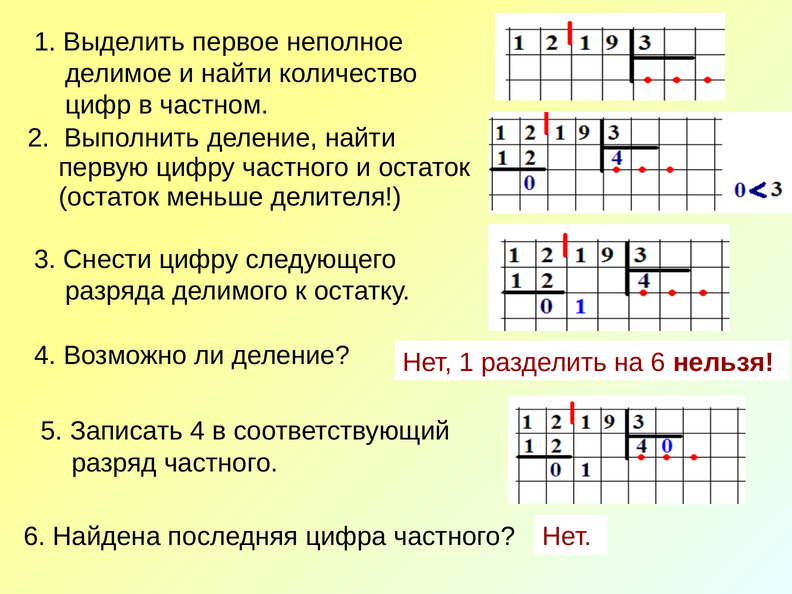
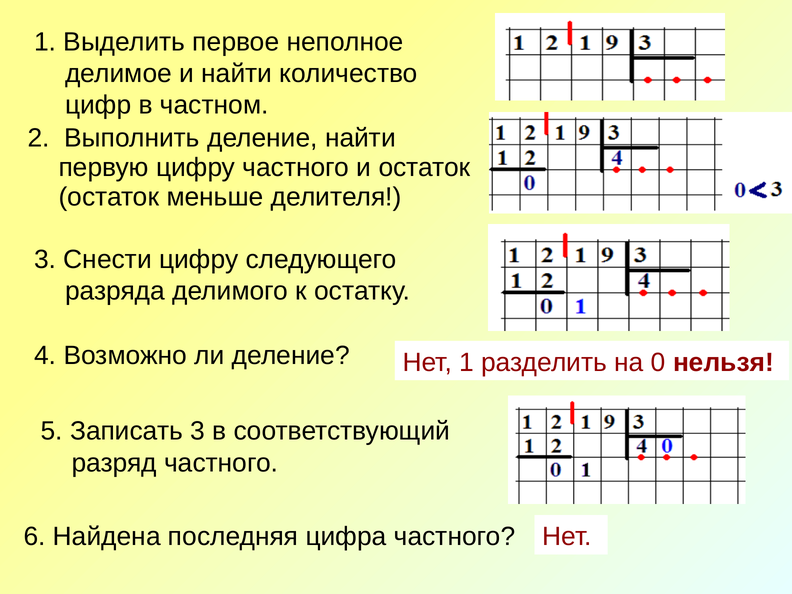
на 6: 6 -> 0
Записать 4: 4 -> 3
